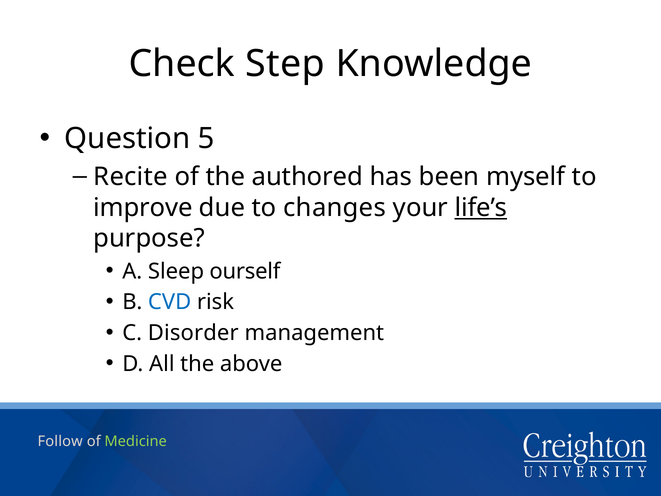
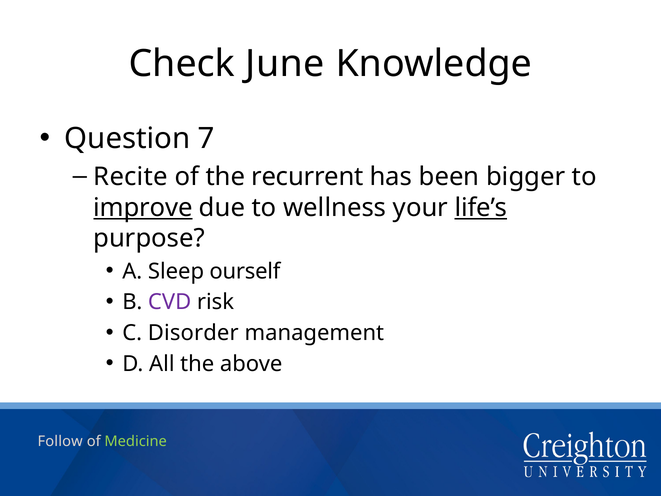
Step: Step -> June
5: 5 -> 7
authored: authored -> recurrent
myself: myself -> bigger
improve underline: none -> present
changes: changes -> wellness
CVD colour: blue -> purple
